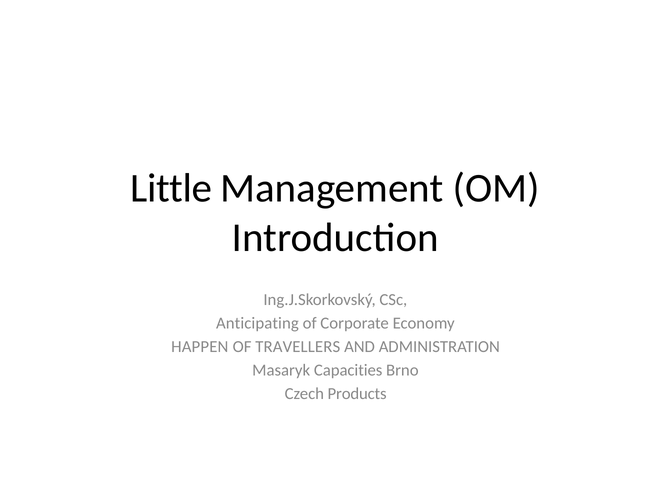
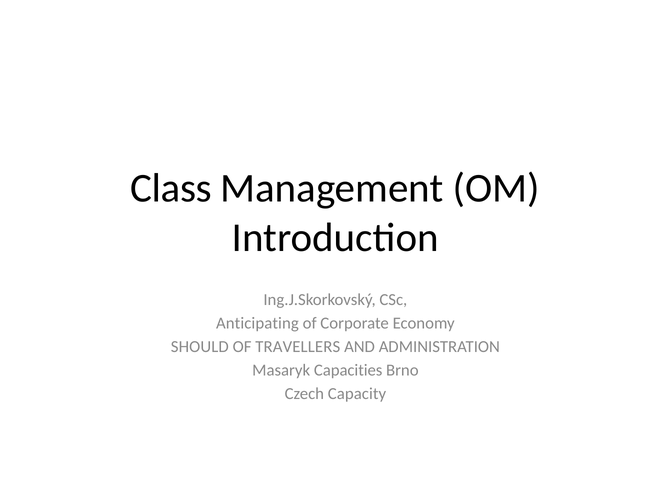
Little: Little -> Class
HAPPEN: HAPPEN -> SHOULD
Products: Products -> Capacity
